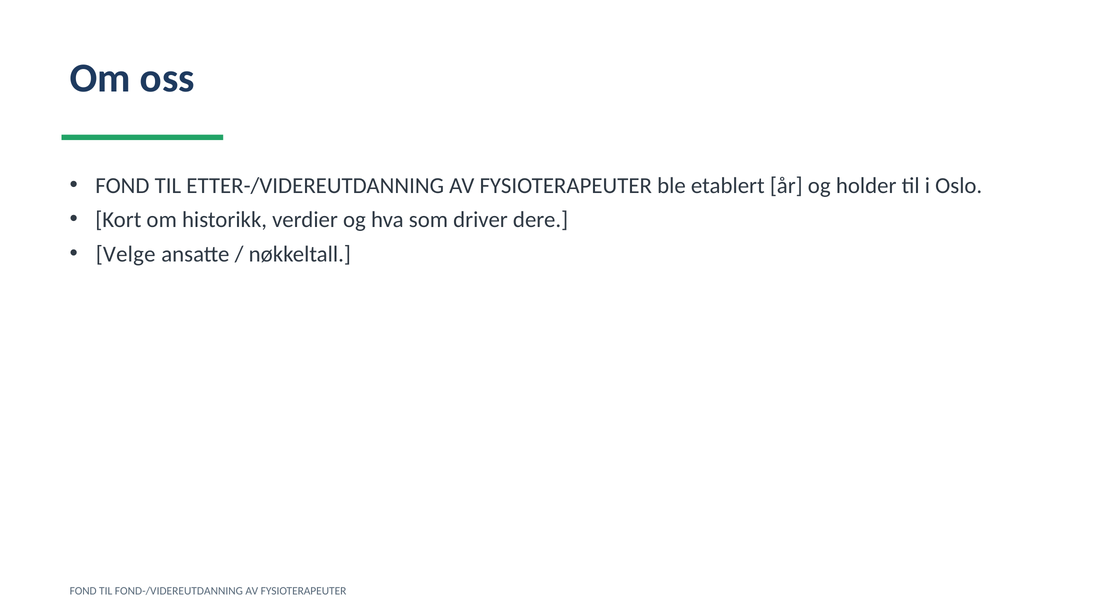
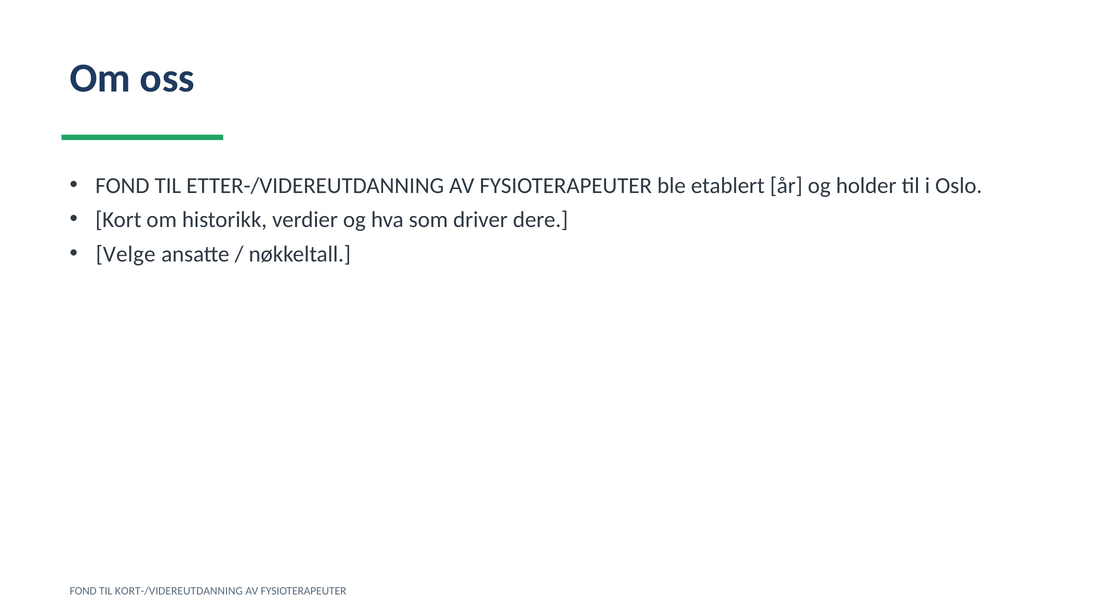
FOND-/VIDEREUTDANNING: FOND-/VIDEREUTDANNING -> KORT-/VIDEREUTDANNING
